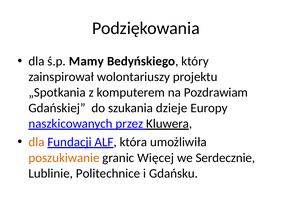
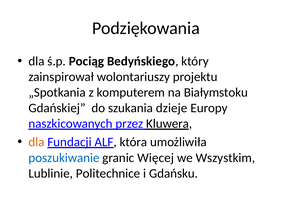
Mamy: Mamy -> Pociąg
Pozdrawiam: Pozdrawiam -> Białymstoku
poszukiwanie colour: orange -> blue
Serdecznie: Serdecznie -> Wszystkim
